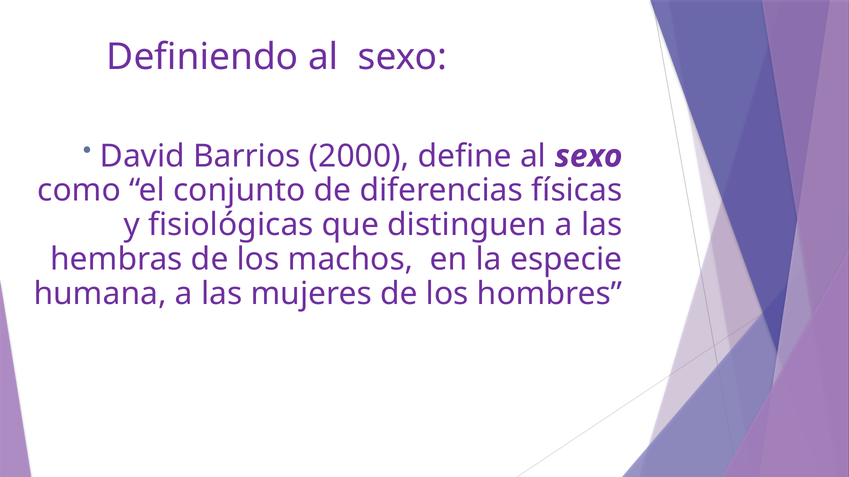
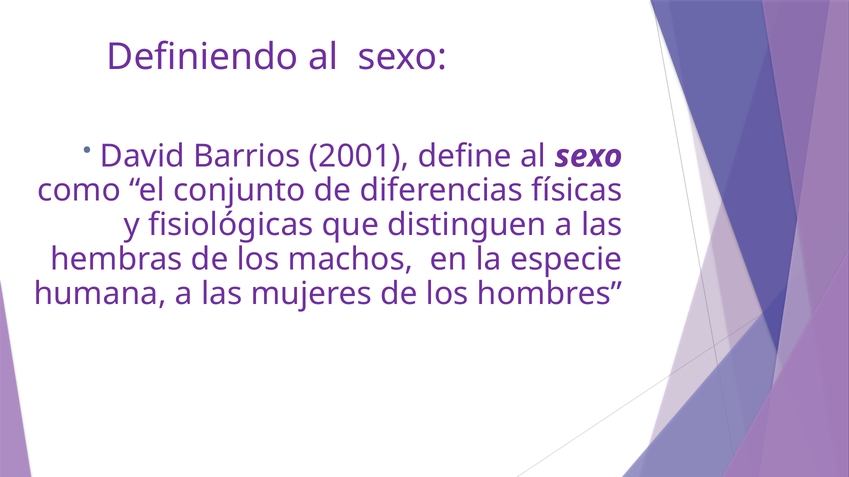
2000: 2000 -> 2001
